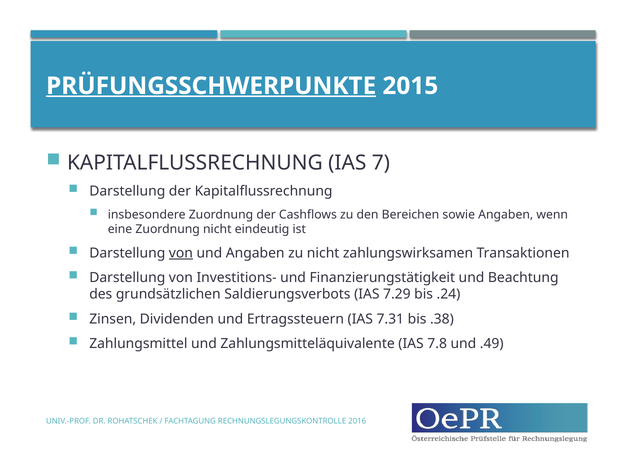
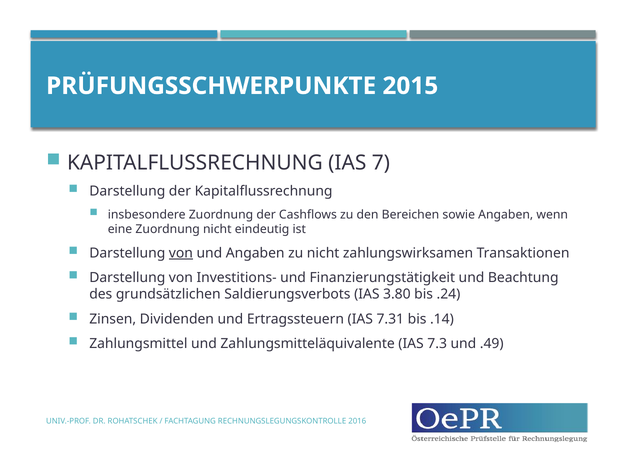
PRÜFUNGSSCHWERPUNKTE underline: present -> none
7.29: 7.29 -> 3.80
.38: .38 -> .14
7.8: 7.8 -> 7.3
